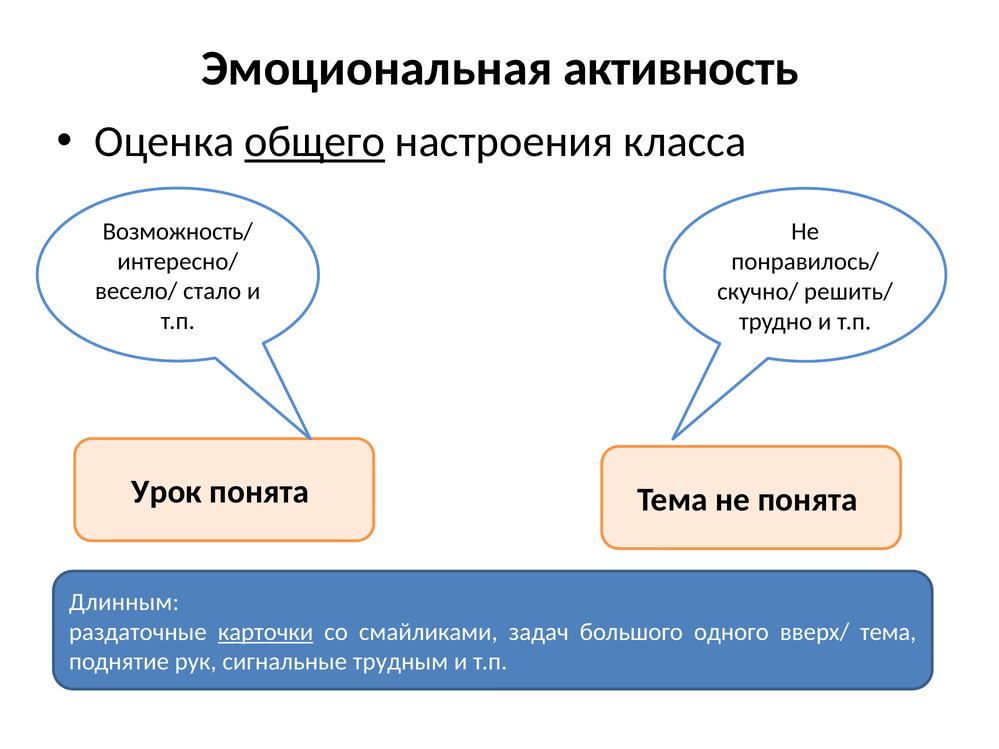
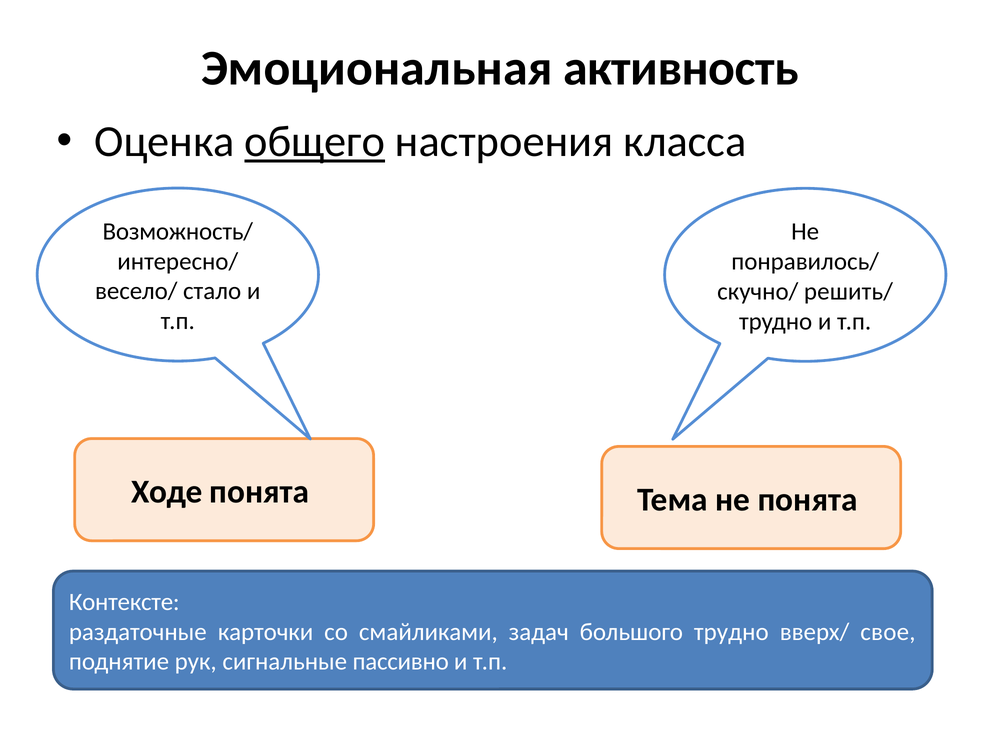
Урок: Урок -> Ходе
Длинным: Длинным -> Контексте
карточки underline: present -> none
большого одного: одного -> трудно
вверх/ тема: тема -> свое
трудным: трудным -> пассивно
